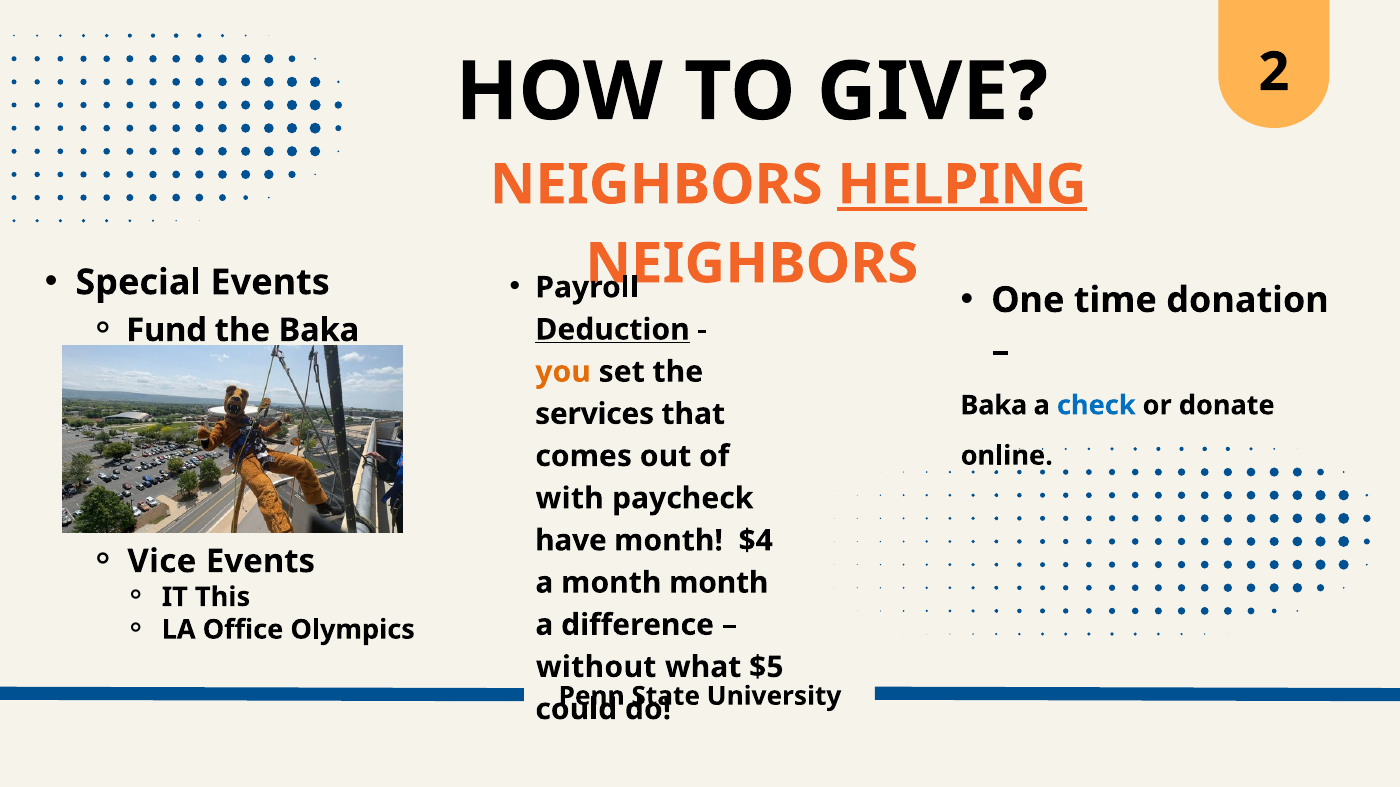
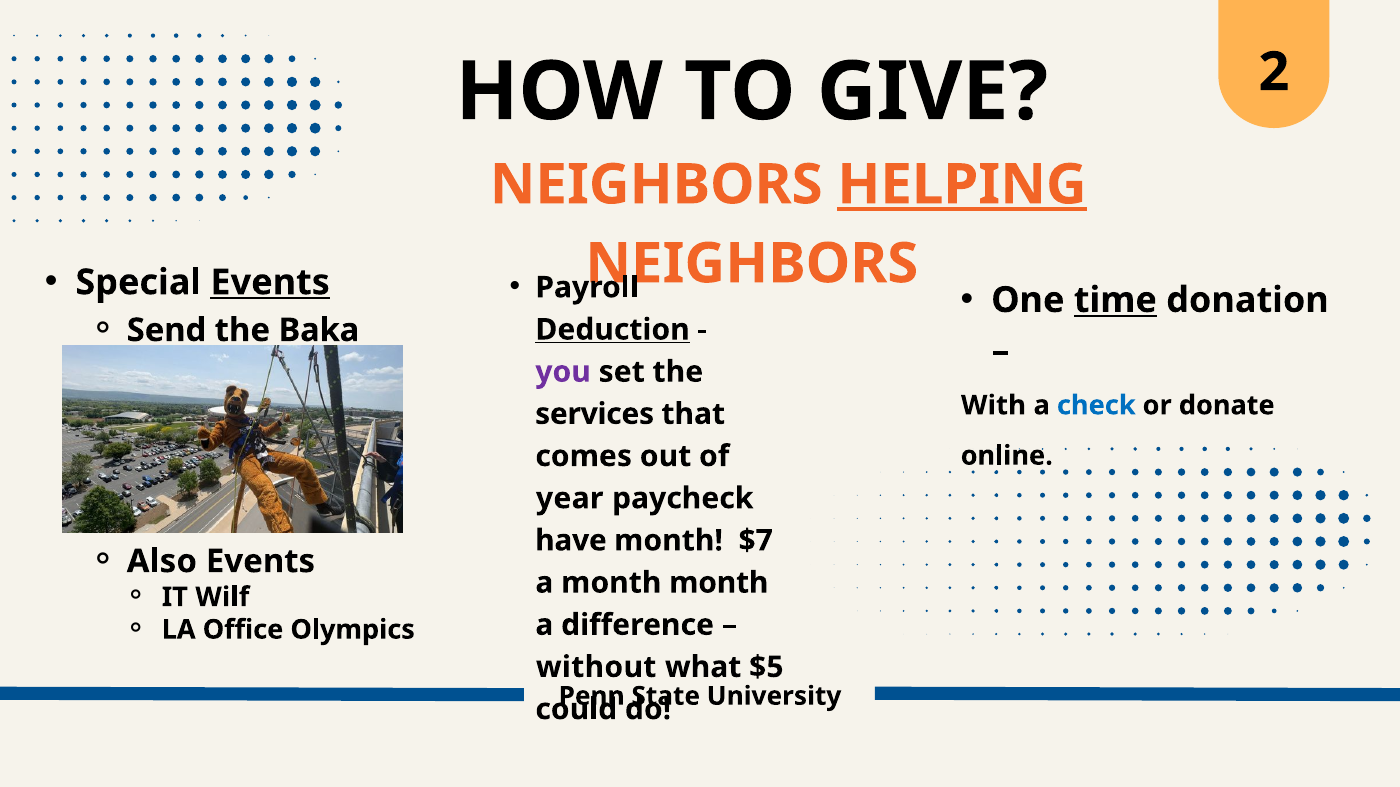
Events at (270, 283) underline: none -> present
time underline: none -> present
Fund: Fund -> Send
you colour: orange -> purple
Baka at (994, 406): Baka -> With
with: with -> year
$4: $4 -> $7
Vice: Vice -> Also
This: This -> Wilf
